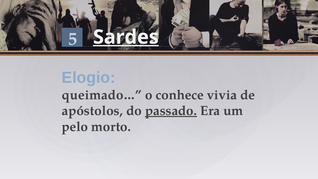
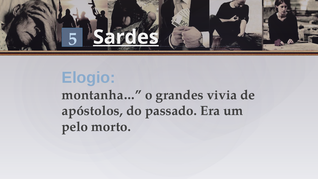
queimado…: queimado… -> montanha…
conhece: conhece -> grandes
passado underline: present -> none
